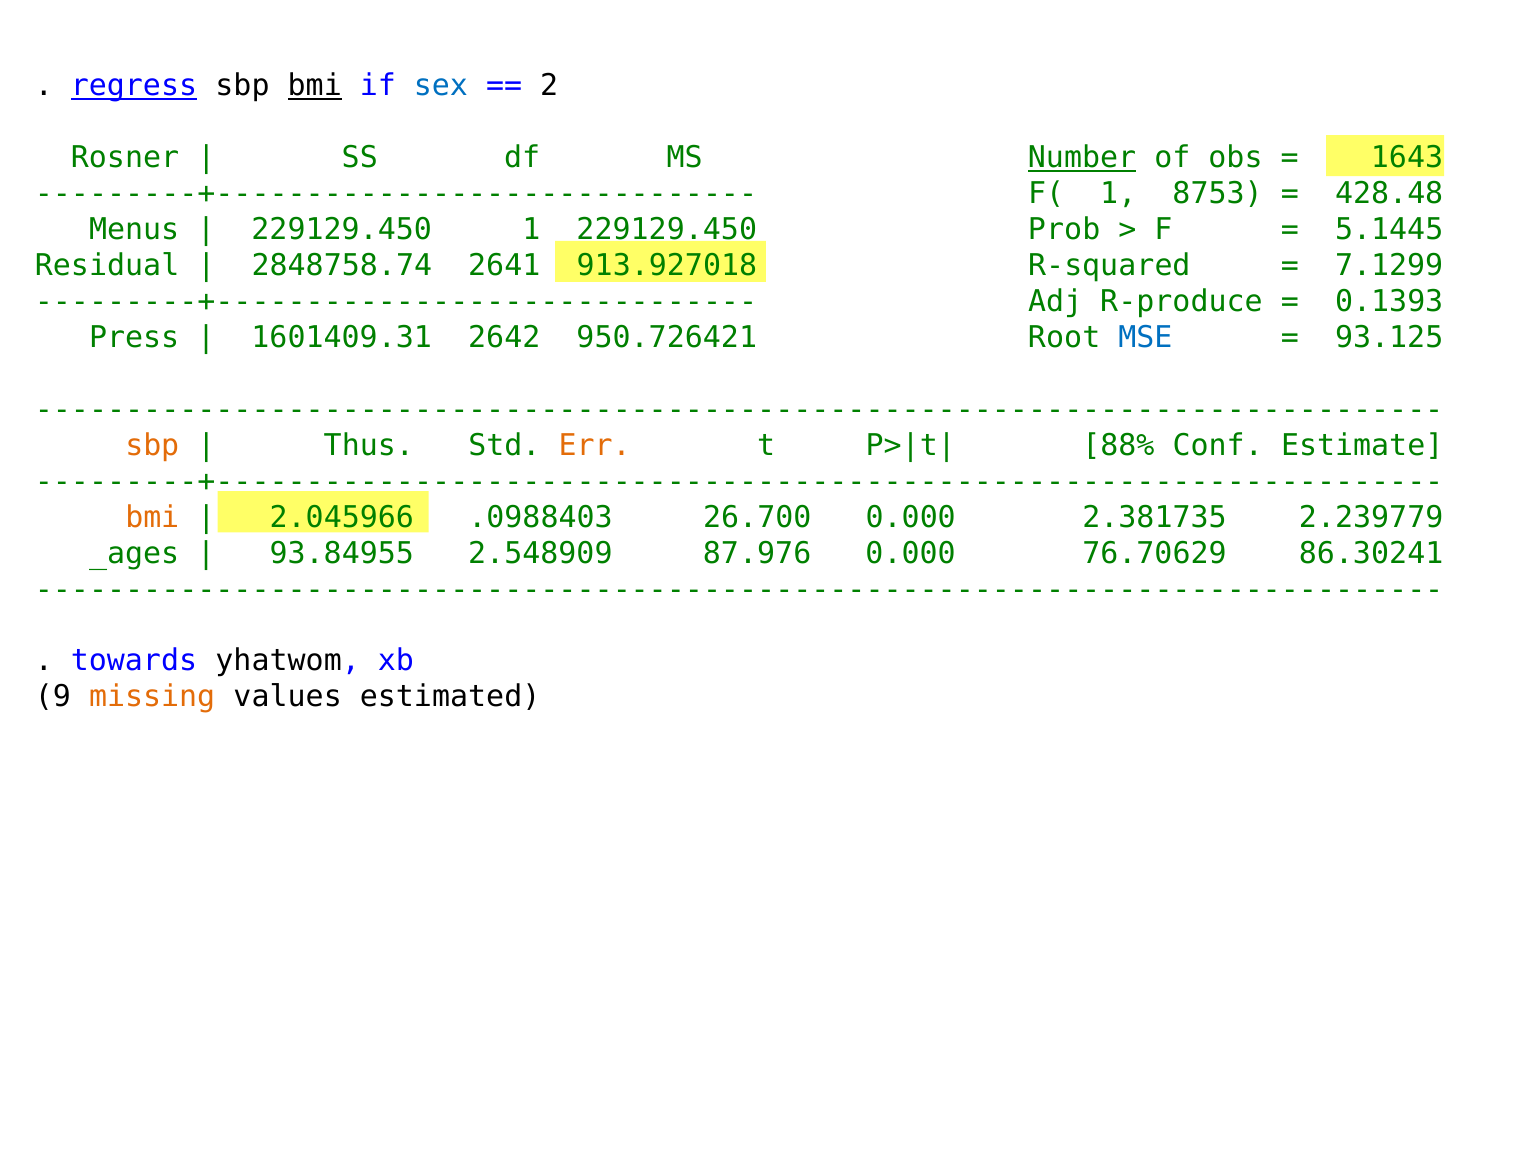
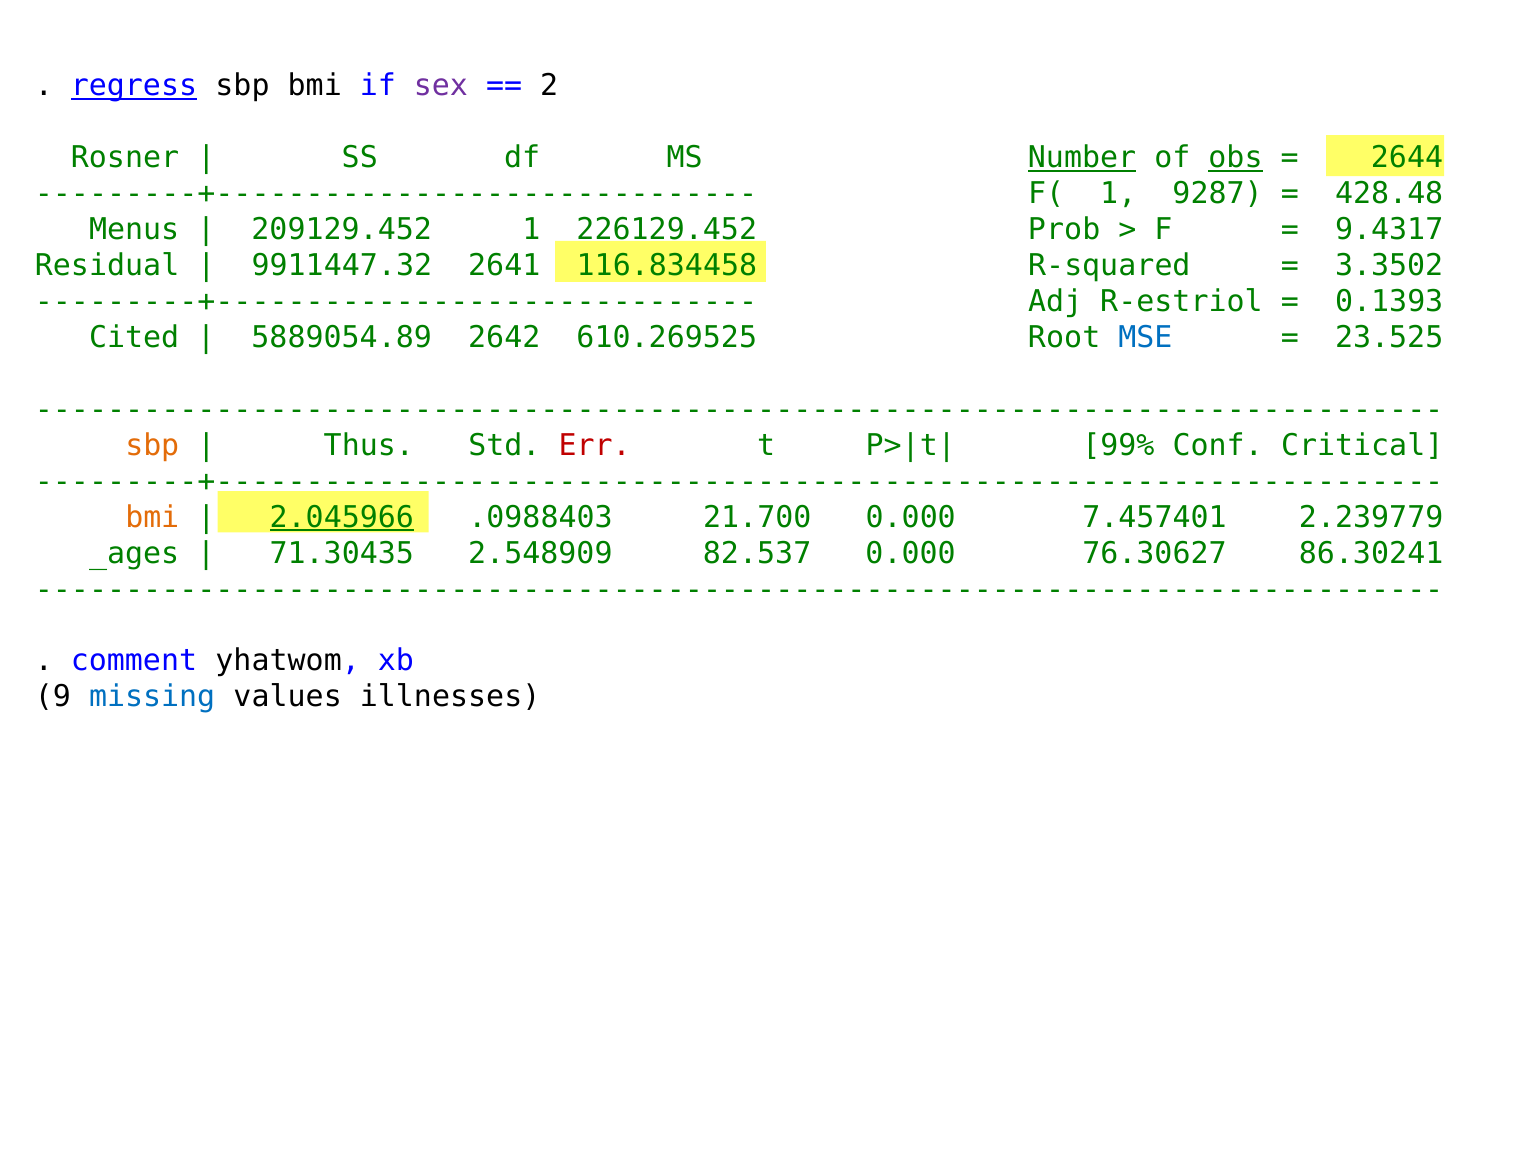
bmi at (315, 86) underline: present -> none
sex colour: blue -> purple
obs underline: none -> present
1643: 1643 -> 2644
8753: 8753 -> 9287
229129.450 at (342, 230): 229129.450 -> 209129.452
1 229129.450: 229129.450 -> 226129.452
5.1445: 5.1445 -> 9.4317
2848758.74: 2848758.74 -> 9911447.32
913.927018: 913.927018 -> 116.834458
7.1299: 7.1299 -> 3.3502
R-produce: R-produce -> R-estriol
Press: Press -> Cited
1601409.31: 1601409.31 -> 5889054.89
950.726421: 950.726421 -> 610.269525
93.125: 93.125 -> 23.525
Err colour: orange -> red
88%: 88% -> 99%
Estimate: Estimate -> Critical
2.045966 underline: none -> present
26.700: 26.700 -> 21.700
2.381735: 2.381735 -> 7.457401
93.84955: 93.84955 -> 71.30435
87.976: 87.976 -> 82.537
76.70629: 76.70629 -> 76.30627
towards: towards -> comment
missing colour: orange -> blue
estimated: estimated -> illnesses
